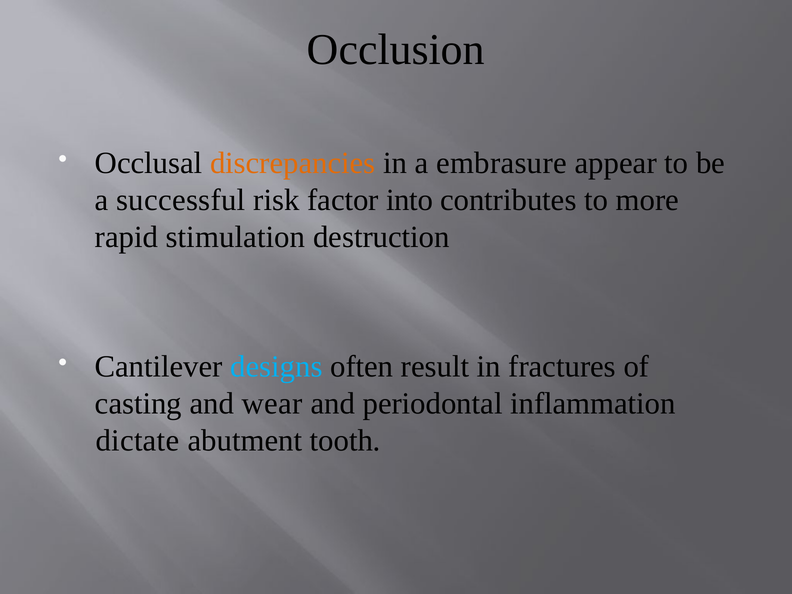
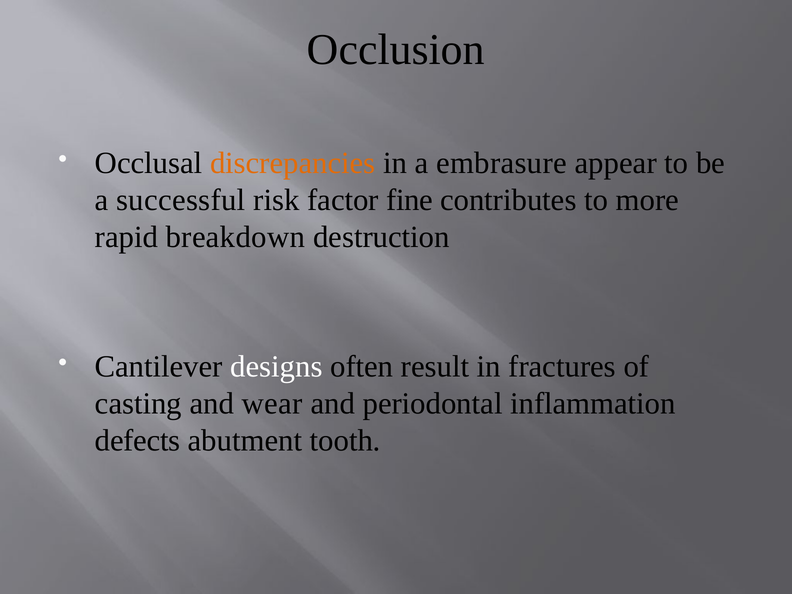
into: into -> fine
stimulation: stimulation -> breakdown
designs colour: light blue -> white
dictate: dictate -> defects
